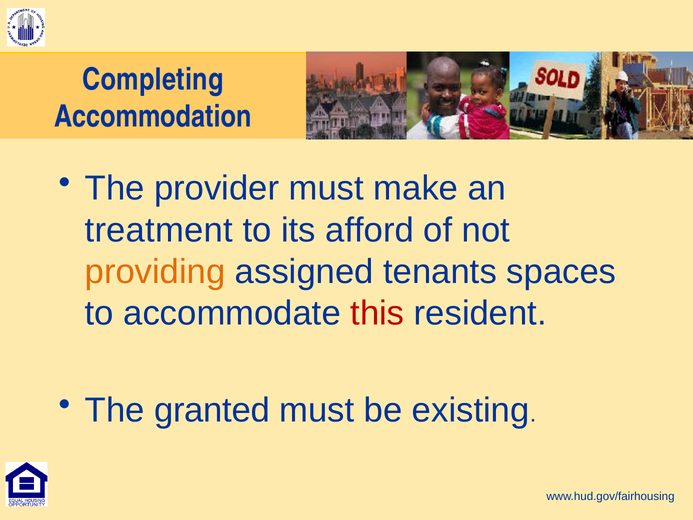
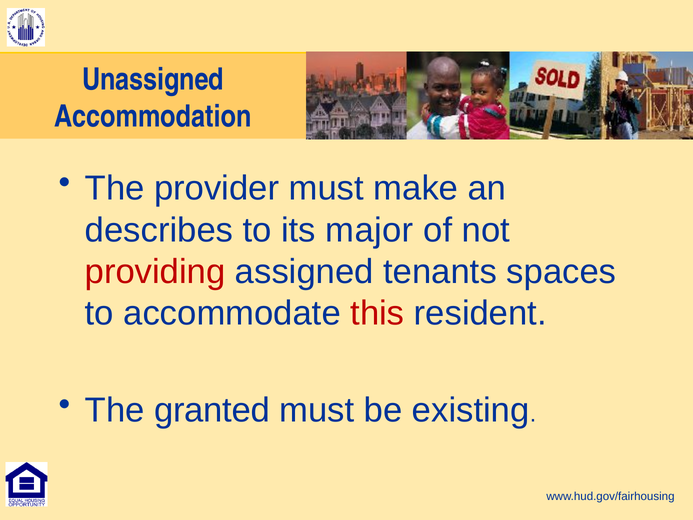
Completing: Completing -> Unassigned
treatment: treatment -> describes
afford: afford -> major
providing colour: orange -> red
